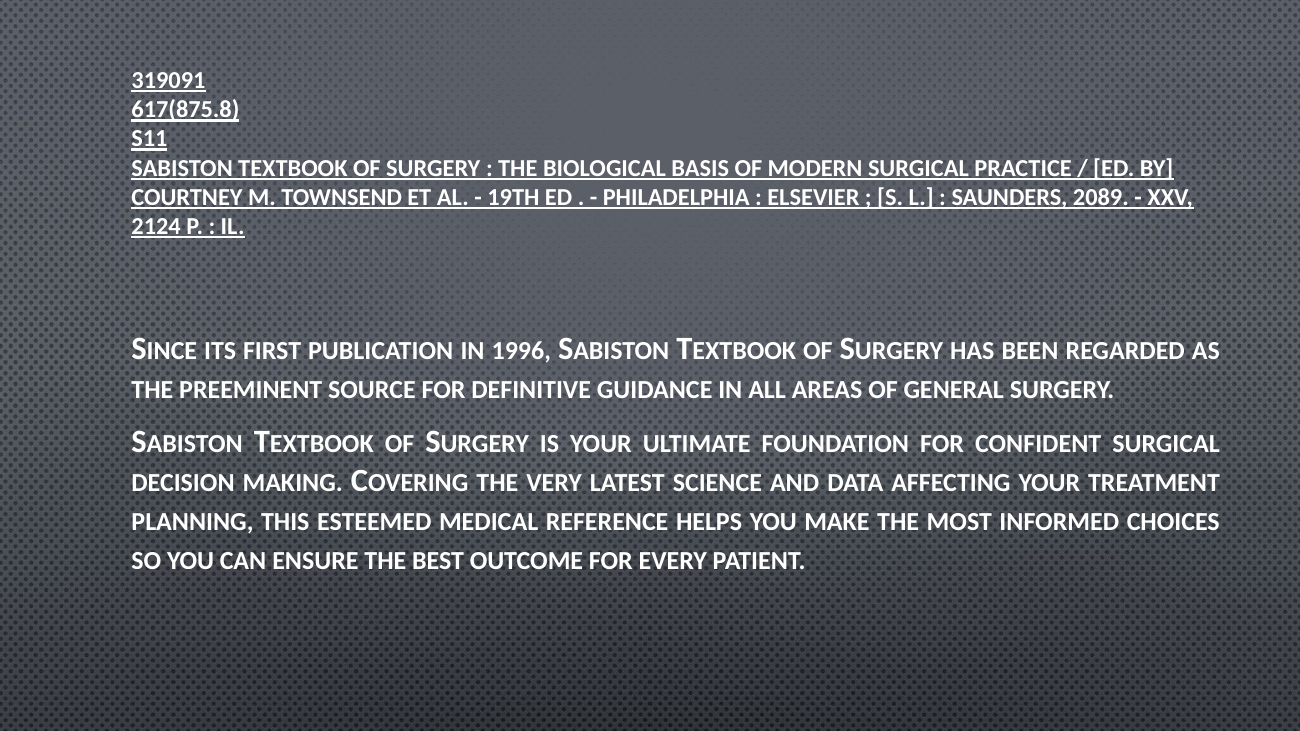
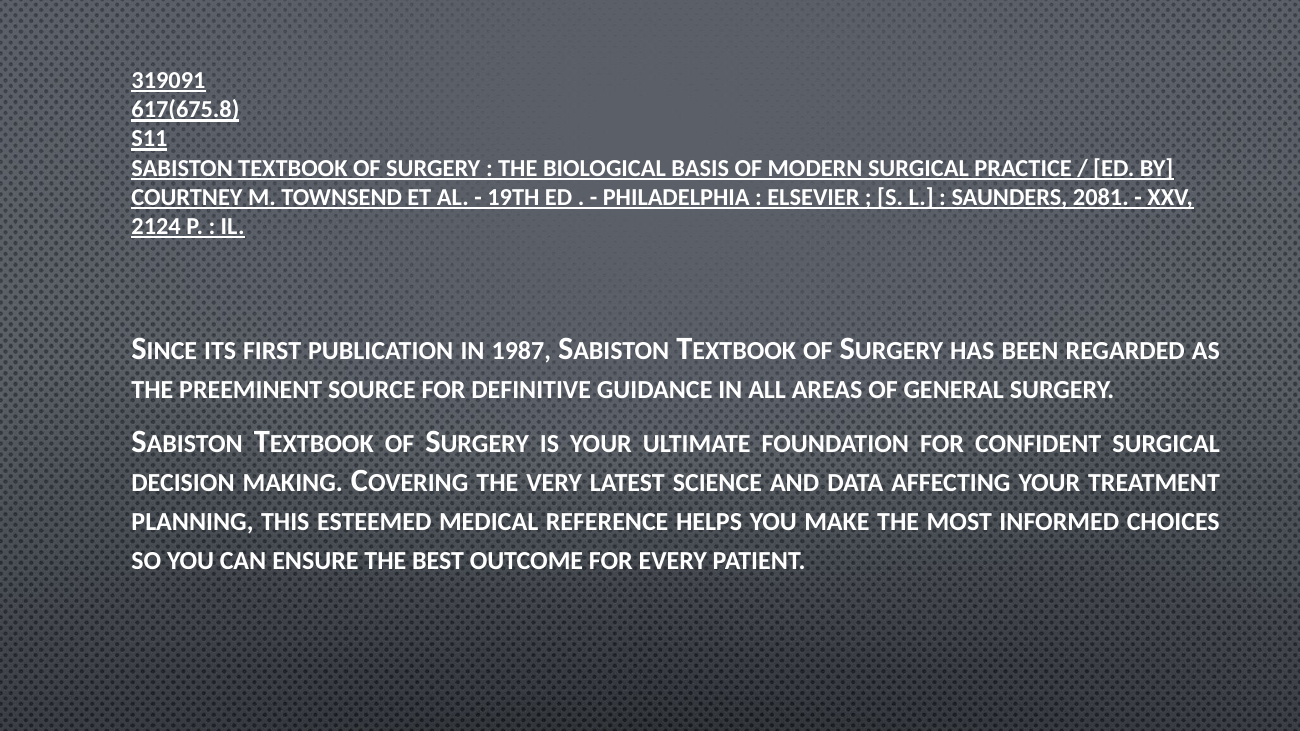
617(875.8: 617(875.8 -> 617(675.8
2089: 2089 -> 2081
1996: 1996 -> 1987
